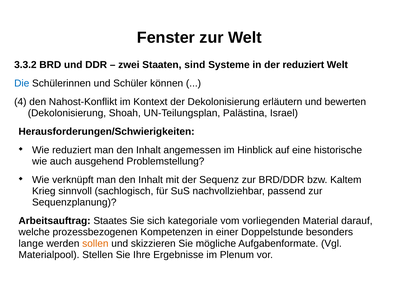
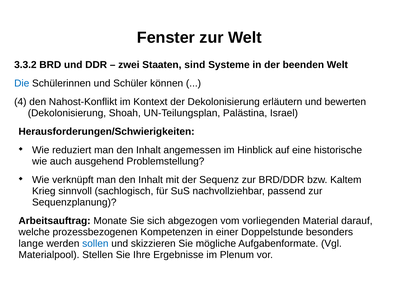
der reduziert: reduziert -> beenden
Staates: Staates -> Monate
kategoriale: kategoriale -> abgezogen
sollen colour: orange -> blue
